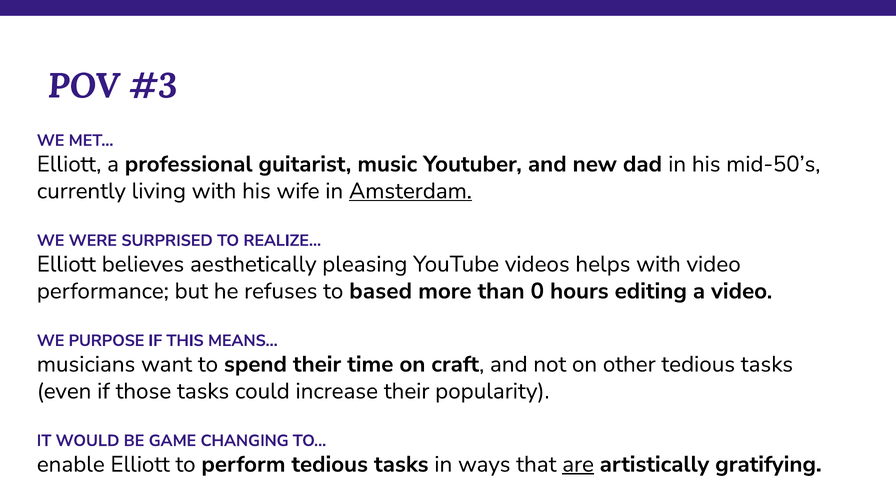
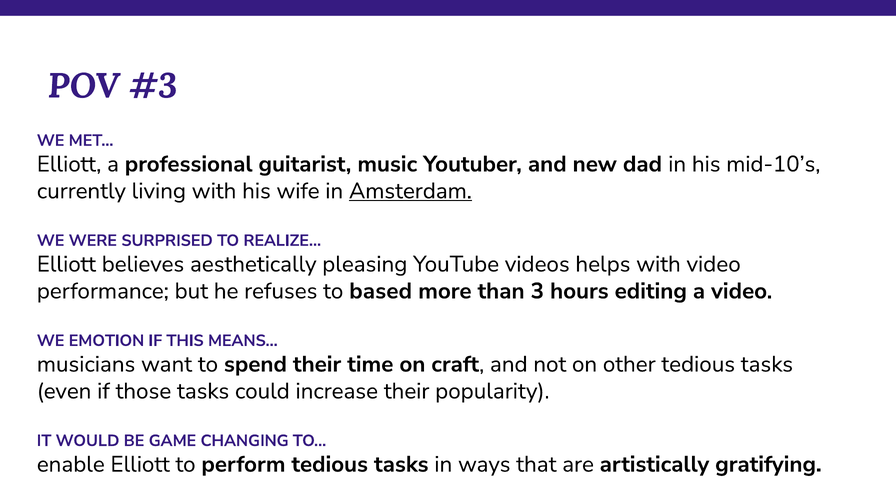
mid-50’s: mid-50’s -> mid-10’s
0: 0 -> 3
PURPOSE: PURPOSE -> EMOTION
are underline: present -> none
